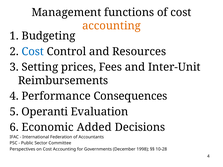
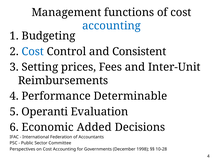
accounting at (111, 26) colour: orange -> blue
Resources: Resources -> Consistent
Consequences: Consequences -> Determinable
